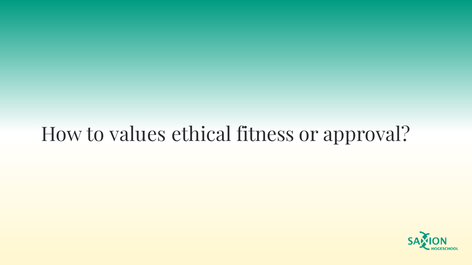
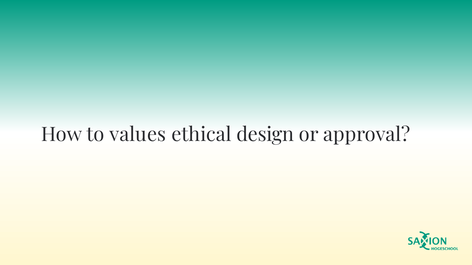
fitness: fitness -> design
